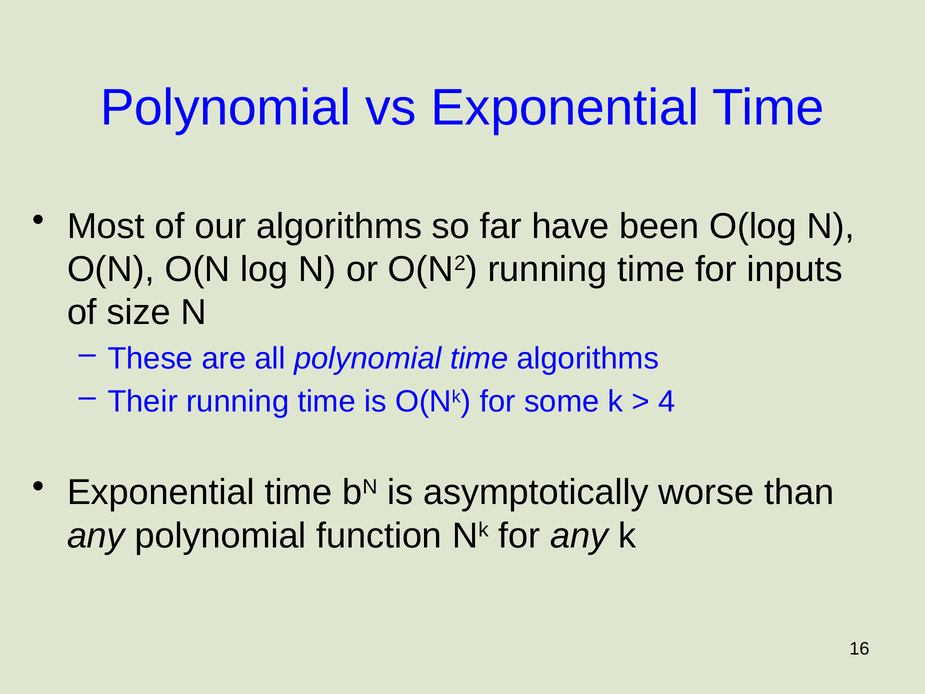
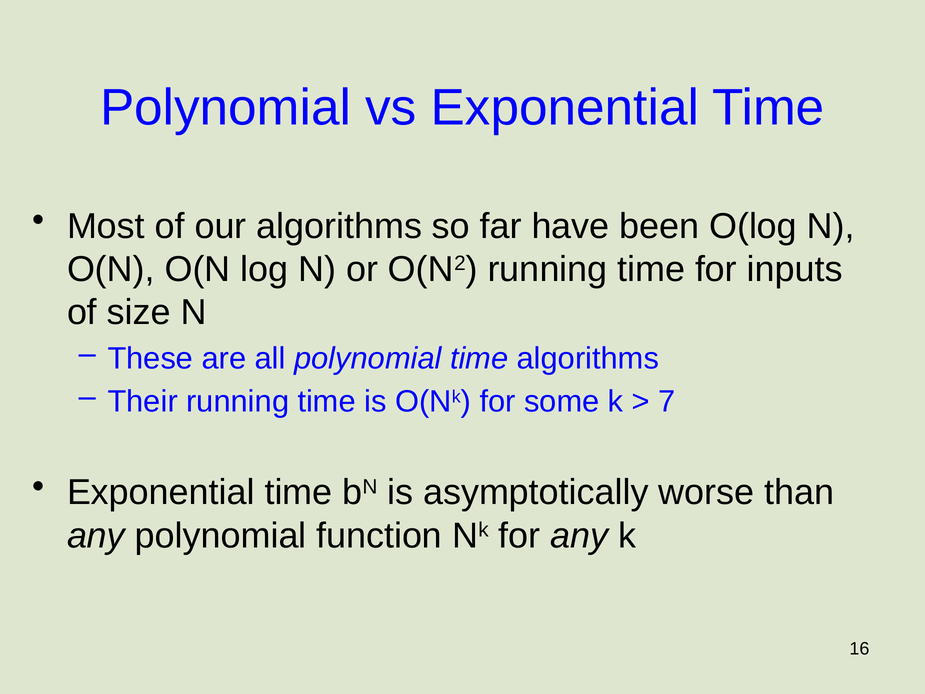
4: 4 -> 7
